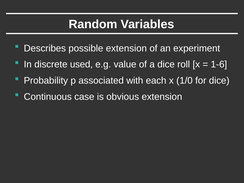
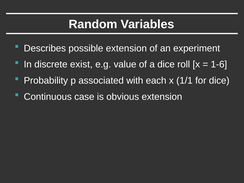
used: used -> exist
1/0: 1/0 -> 1/1
